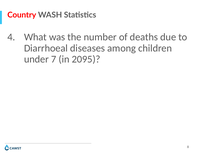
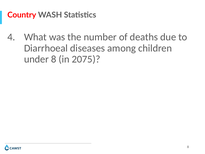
under 7: 7 -> 8
2095: 2095 -> 2075
